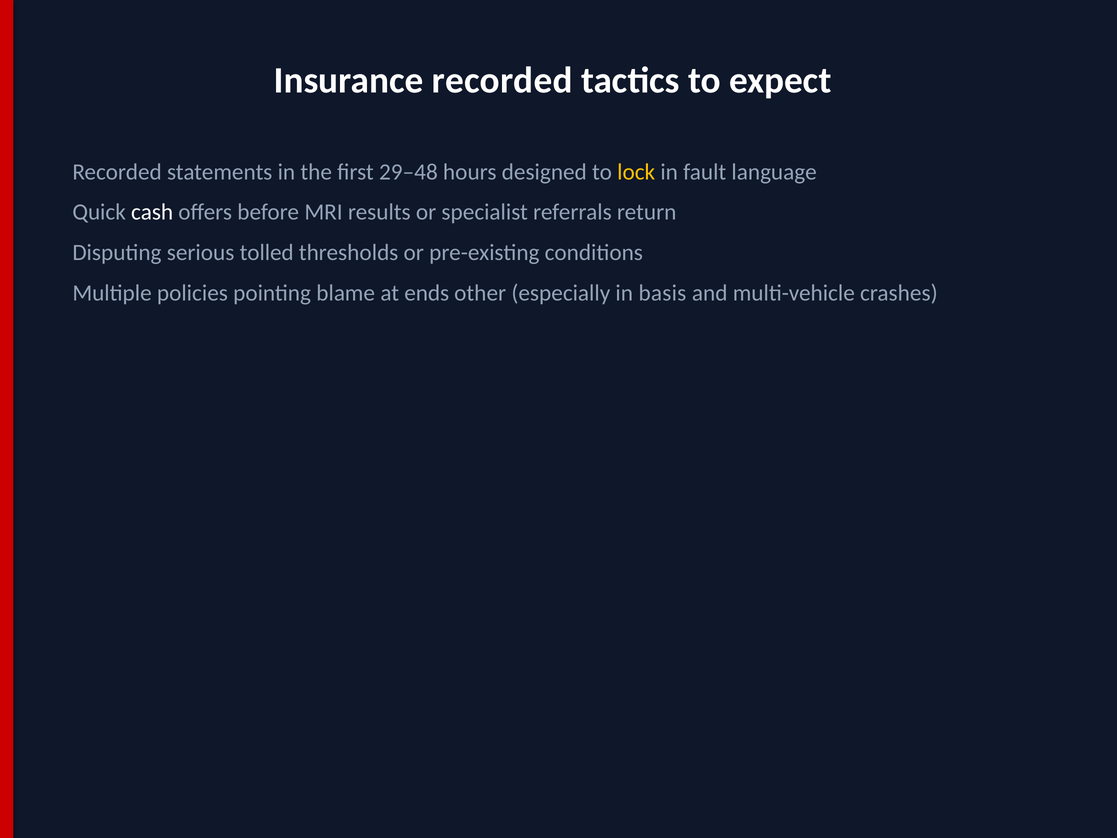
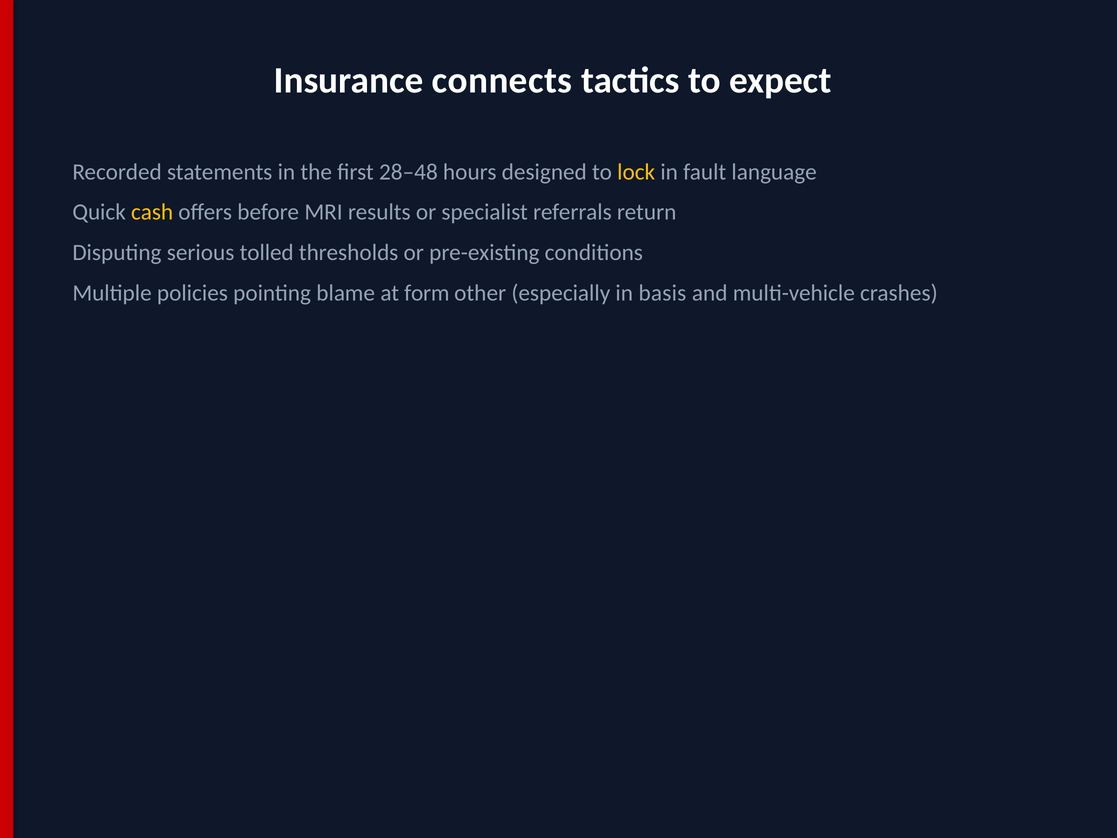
Insurance recorded: recorded -> connects
29–48: 29–48 -> 28–48
cash colour: white -> yellow
ends: ends -> form
